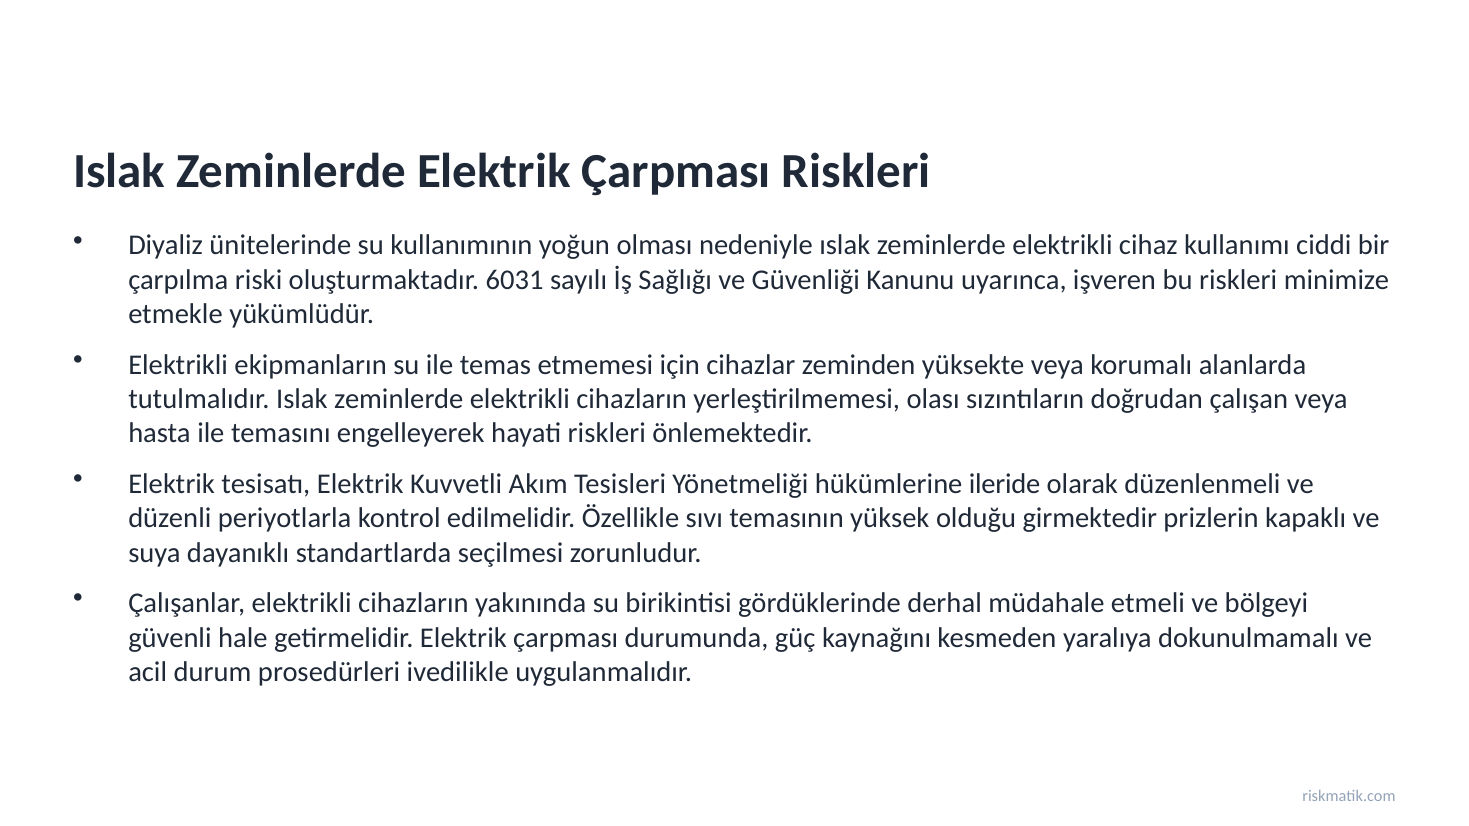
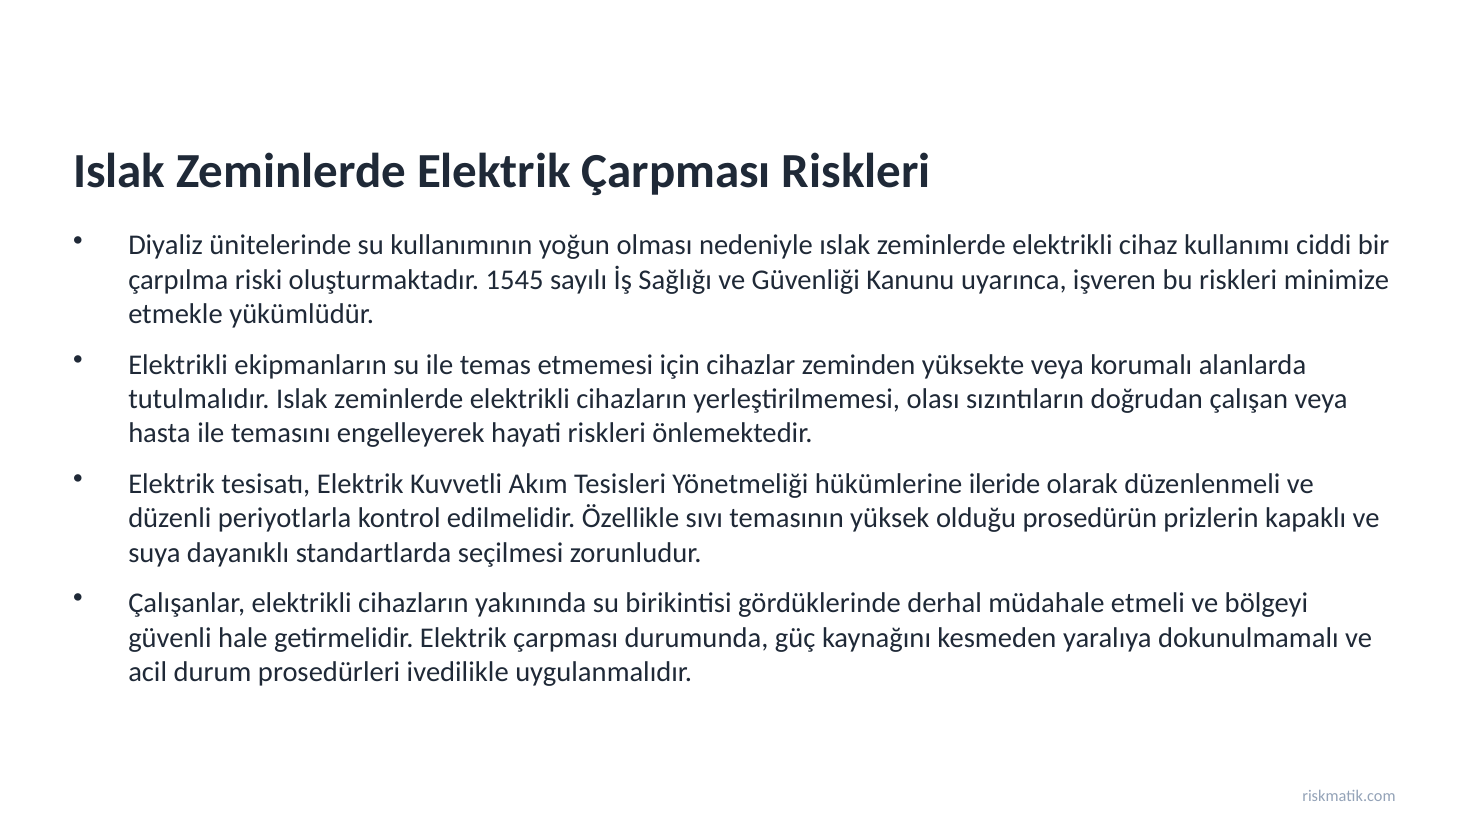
6031: 6031 -> 1545
girmektedir: girmektedir -> prosedürün
